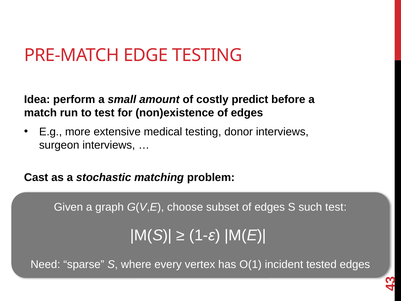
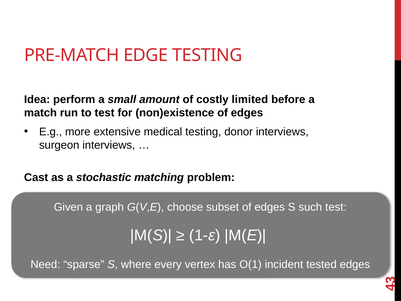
predict: predict -> limited
